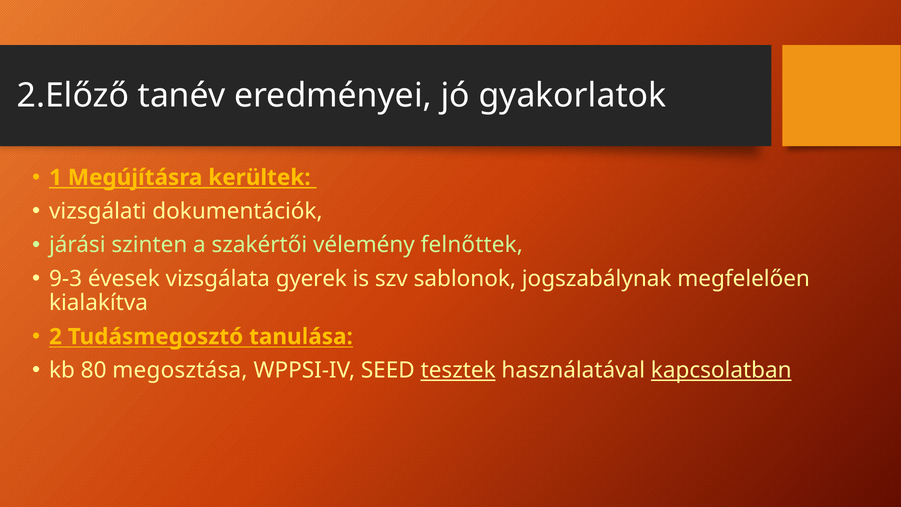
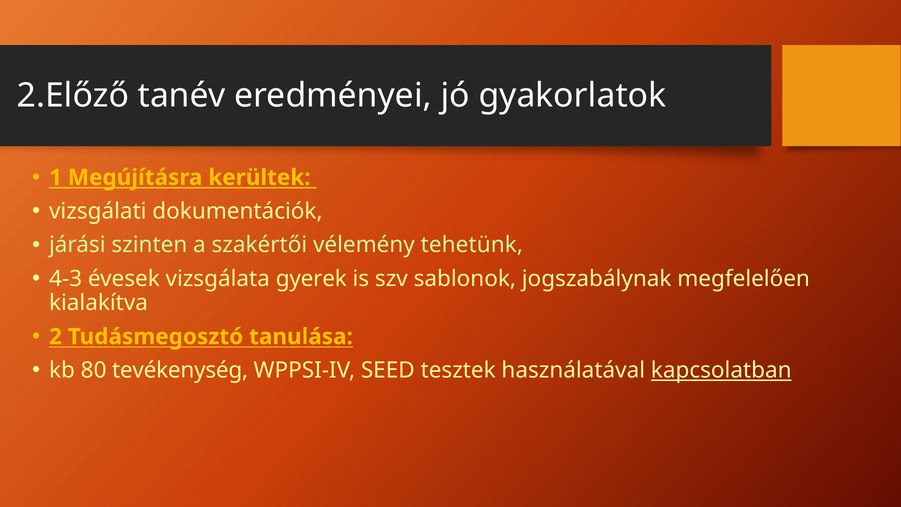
felnőttek: felnőttek -> tehetünk
9-3: 9-3 -> 4-3
megosztása: megosztása -> tevékenység
tesztek underline: present -> none
